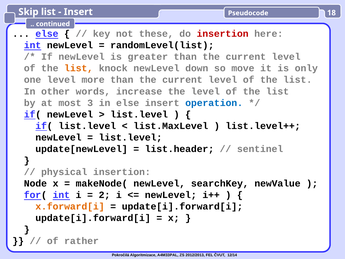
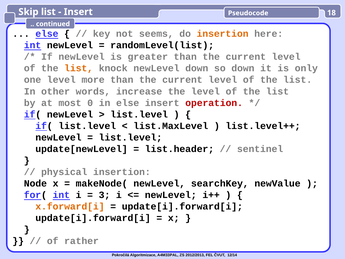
these: these -> seems
insertion at (223, 34) colour: red -> orange
so move: move -> down
3: 3 -> 0
operation colour: blue -> red
2: 2 -> 3
